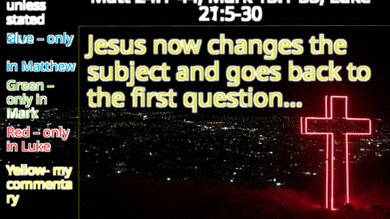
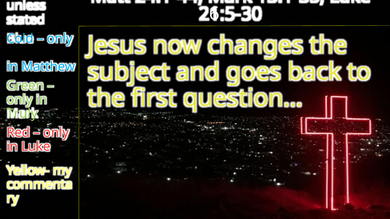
27:5-30: 27:5-30 -> 26:5-30
Give: Give -> Cold
